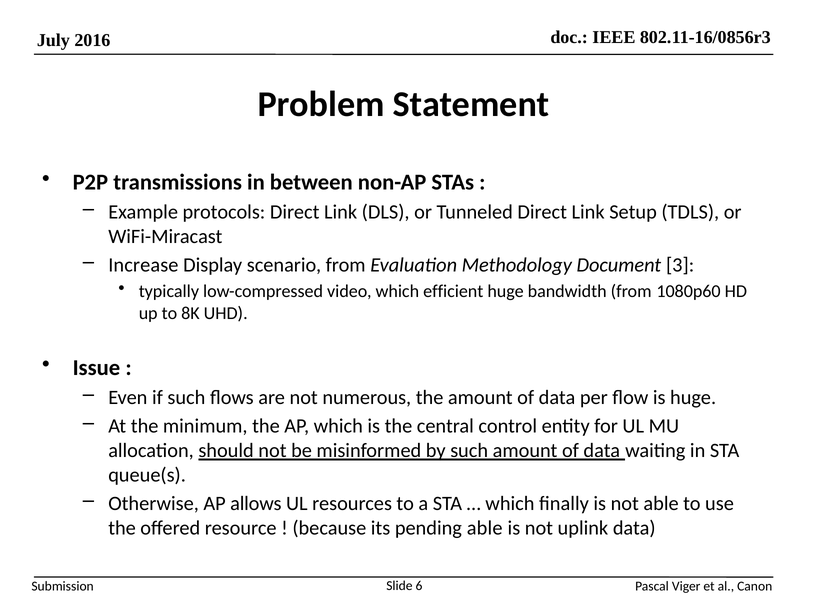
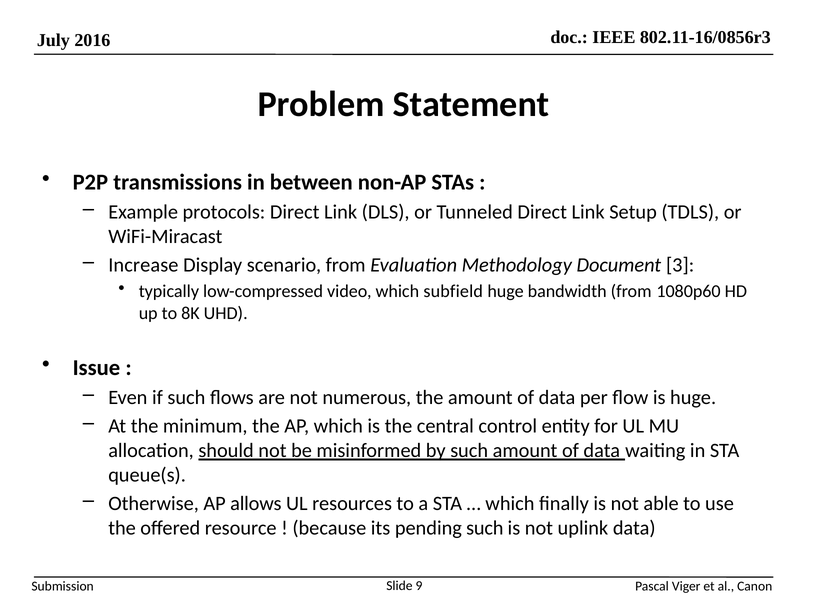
efficient: efficient -> subfield
pending able: able -> such
6: 6 -> 9
